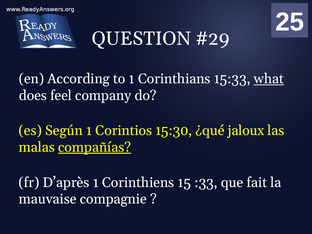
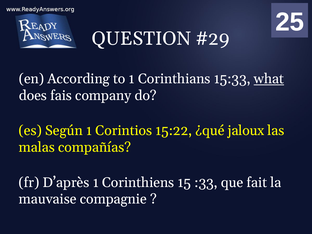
feel: feel -> fais
15:30: 15:30 -> 15:22
compañías underline: present -> none
